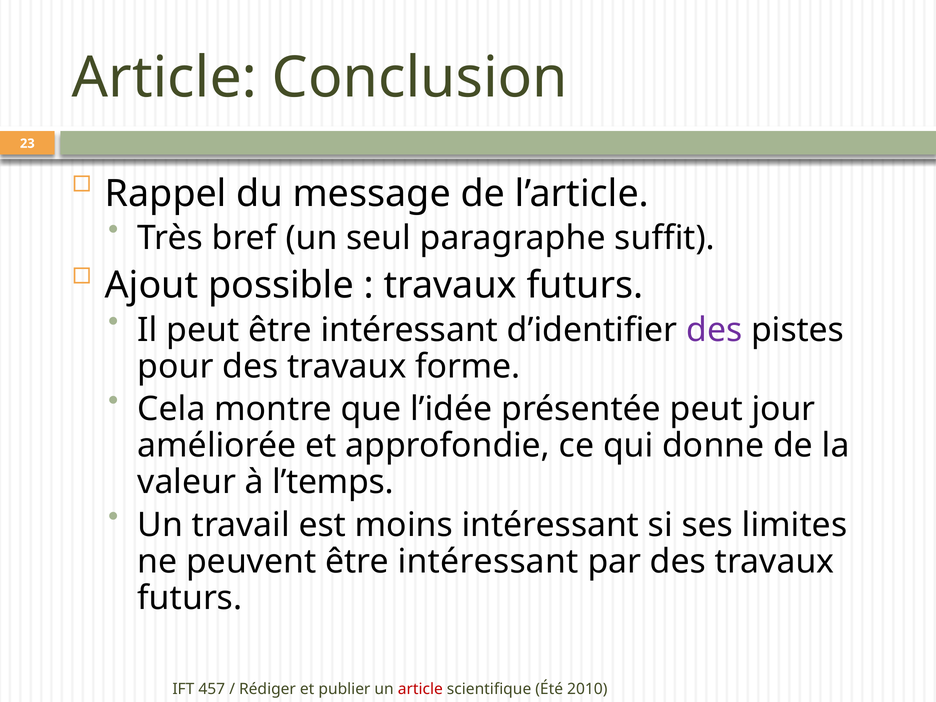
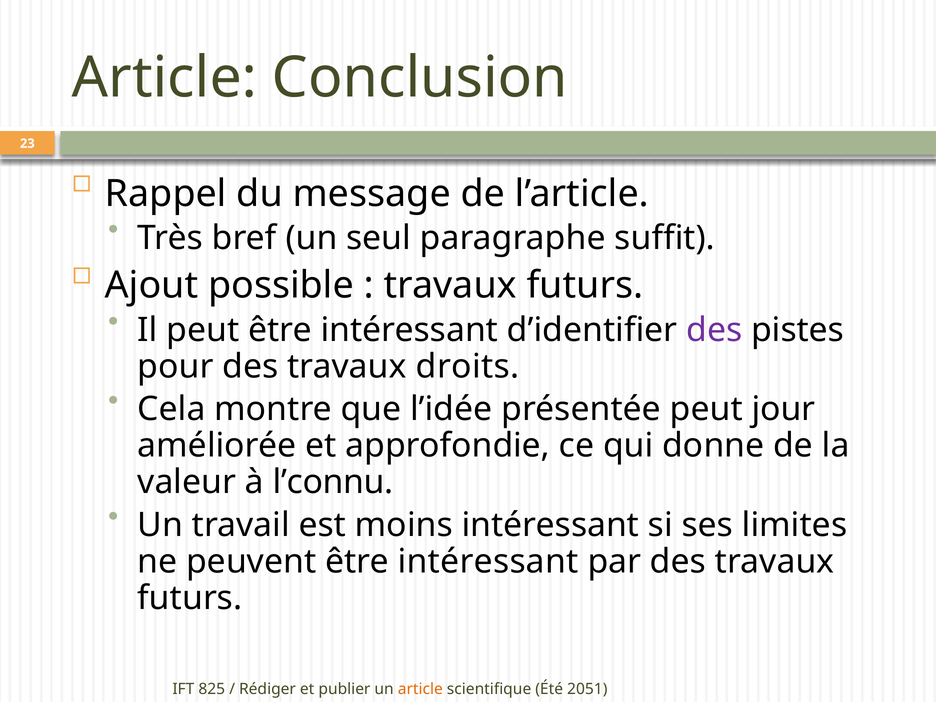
forme: forme -> droits
l’temps: l’temps -> l’connu
457: 457 -> 825
article at (420, 689) colour: red -> orange
2010: 2010 -> 2051
